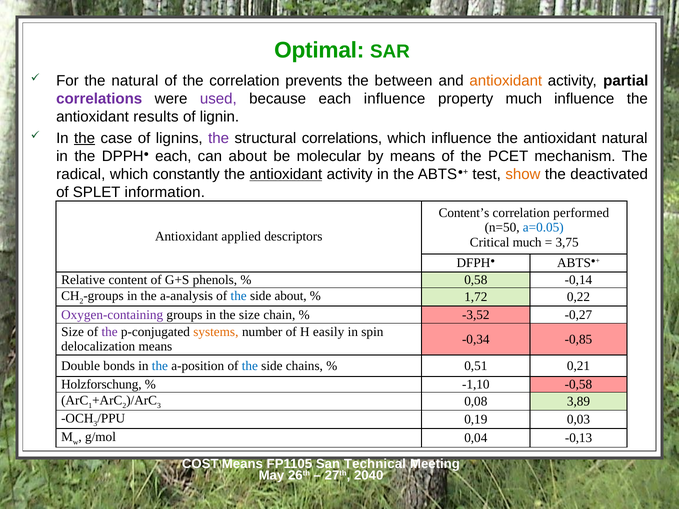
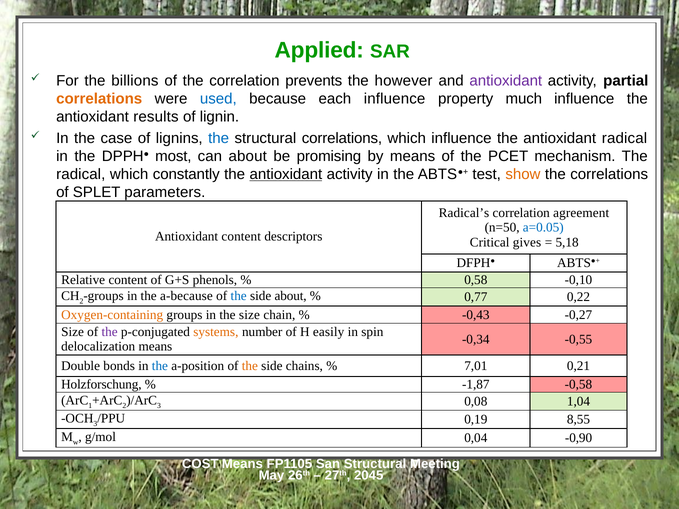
Optimal: Optimal -> Applied
the natural: natural -> billions
between: between -> however
antioxidant at (506, 81) colour: orange -> purple
correlations at (99, 99) colour: purple -> orange
used colour: purple -> blue
the at (85, 138) underline: present -> none
the at (219, 138) colour: purple -> blue
antioxidant natural: natural -> radical
DPPH● each: each -> most
molecular: molecular -> promising
the deactivated: deactivated -> correlations
information: information -> parameters
Content’s: Content’s -> Radical’s
performed: performed -> agreement
Antioxidant applied: applied -> content
Critical much: much -> gives
3,75: 3,75 -> 5,18
-0,14: -0,14 -> -0,10
a-analysis: a-analysis -> a-because
1,72: 1,72 -> 0,77
Oxygen-containing colour: purple -> orange
-3,52: -3,52 -> -0,43
-0,85: -0,85 -> -0,55
the at (250, 366) colour: blue -> orange
0,51: 0,51 -> 7,01
-1,10: -1,10 -> -1,87
3,89: 3,89 -> 1,04
0,03: 0,03 -> 8,55
-0,13: -0,13 -> -0,90
San Technical: Technical -> Structural
2040: 2040 -> 2045
